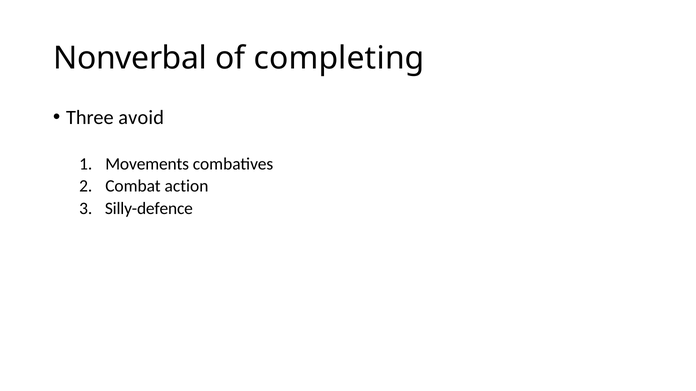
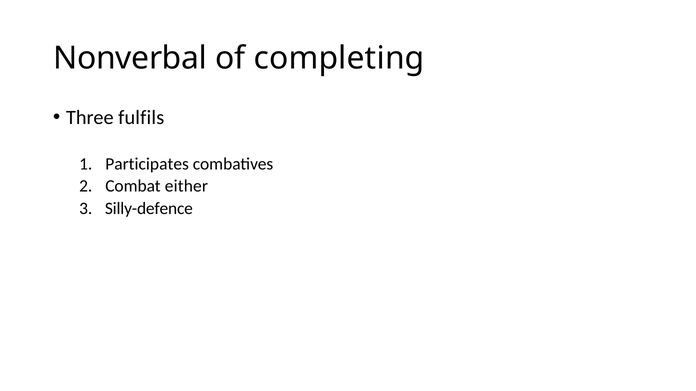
avoid: avoid -> fulfils
Movements: Movements -> Participates
action: action -> either
